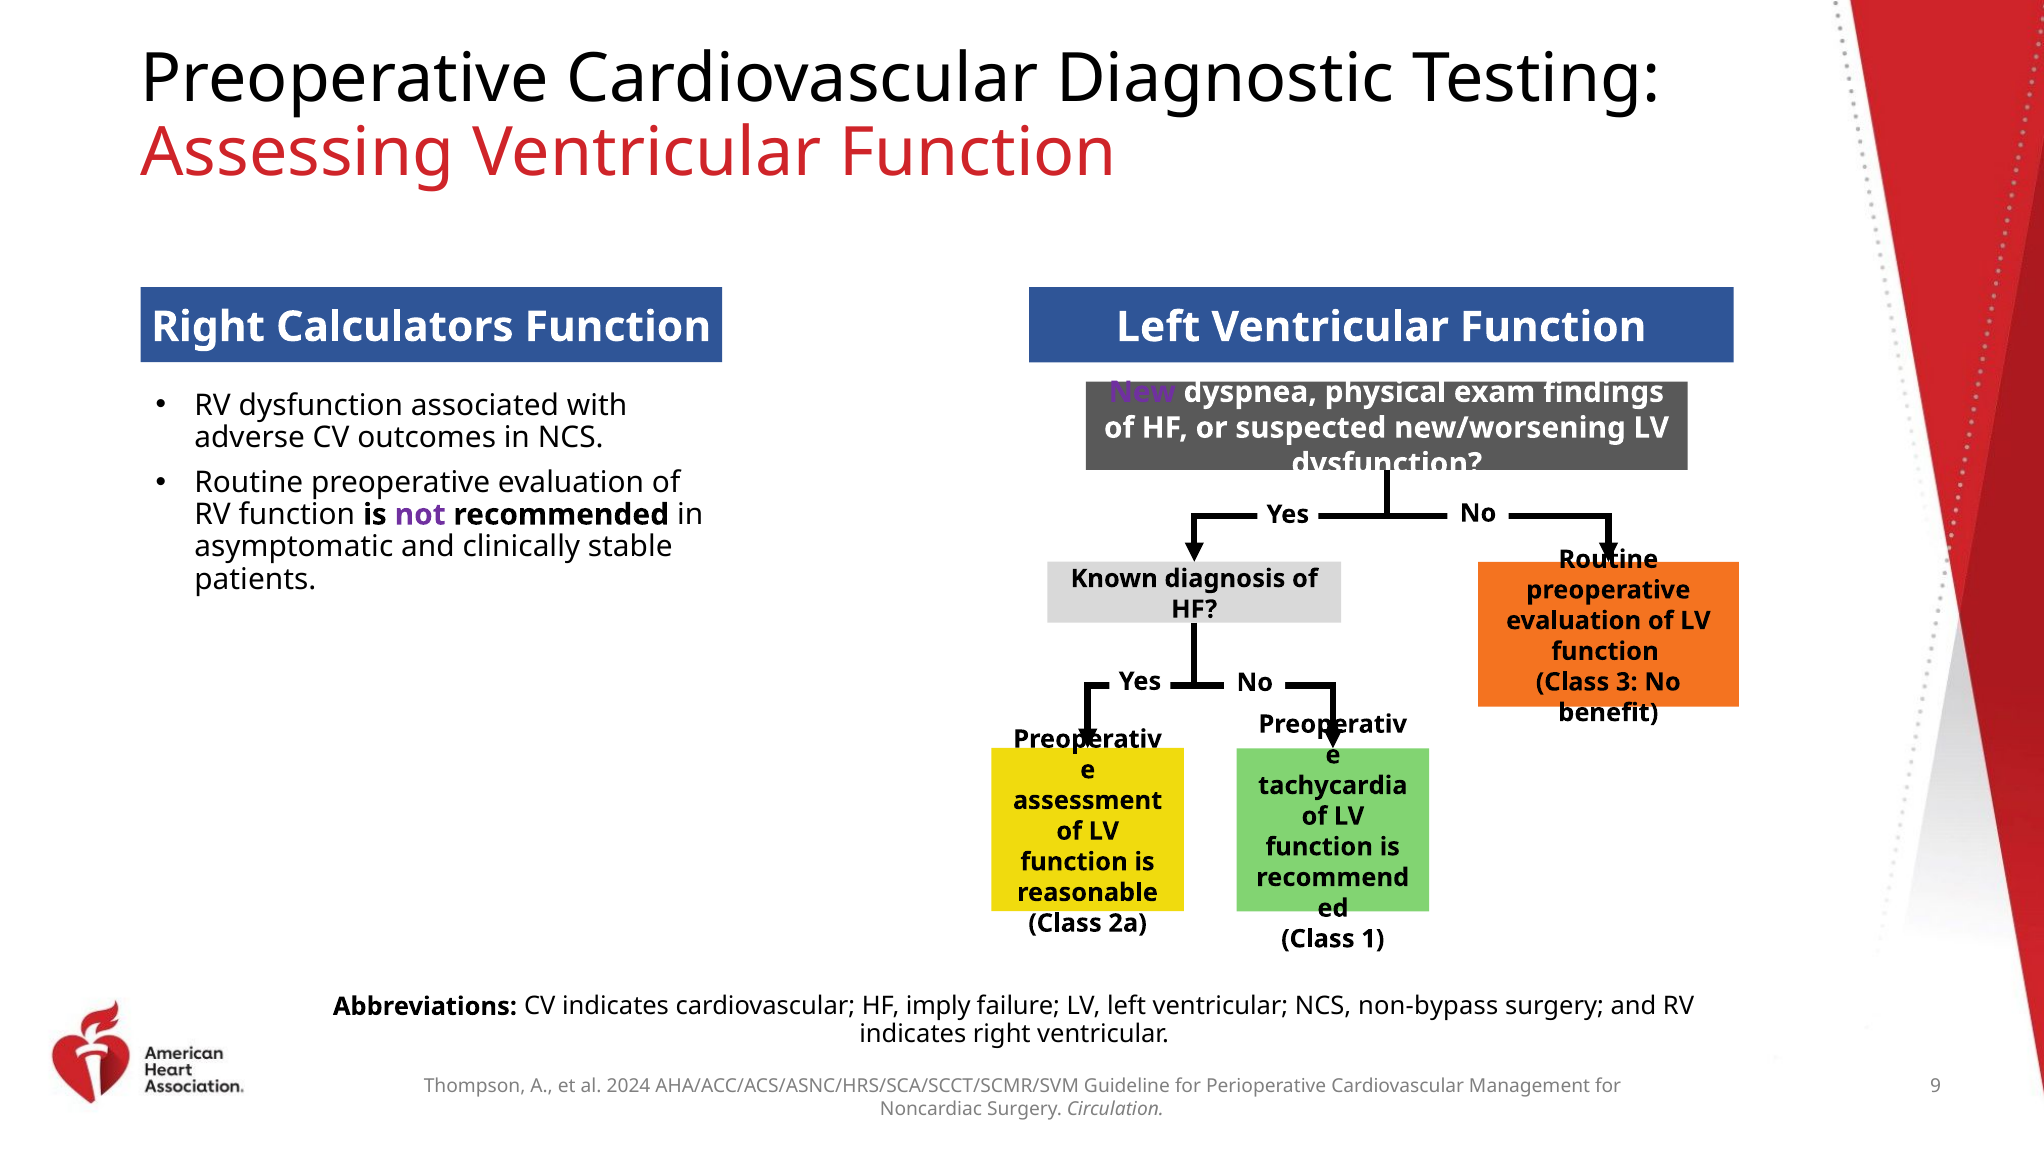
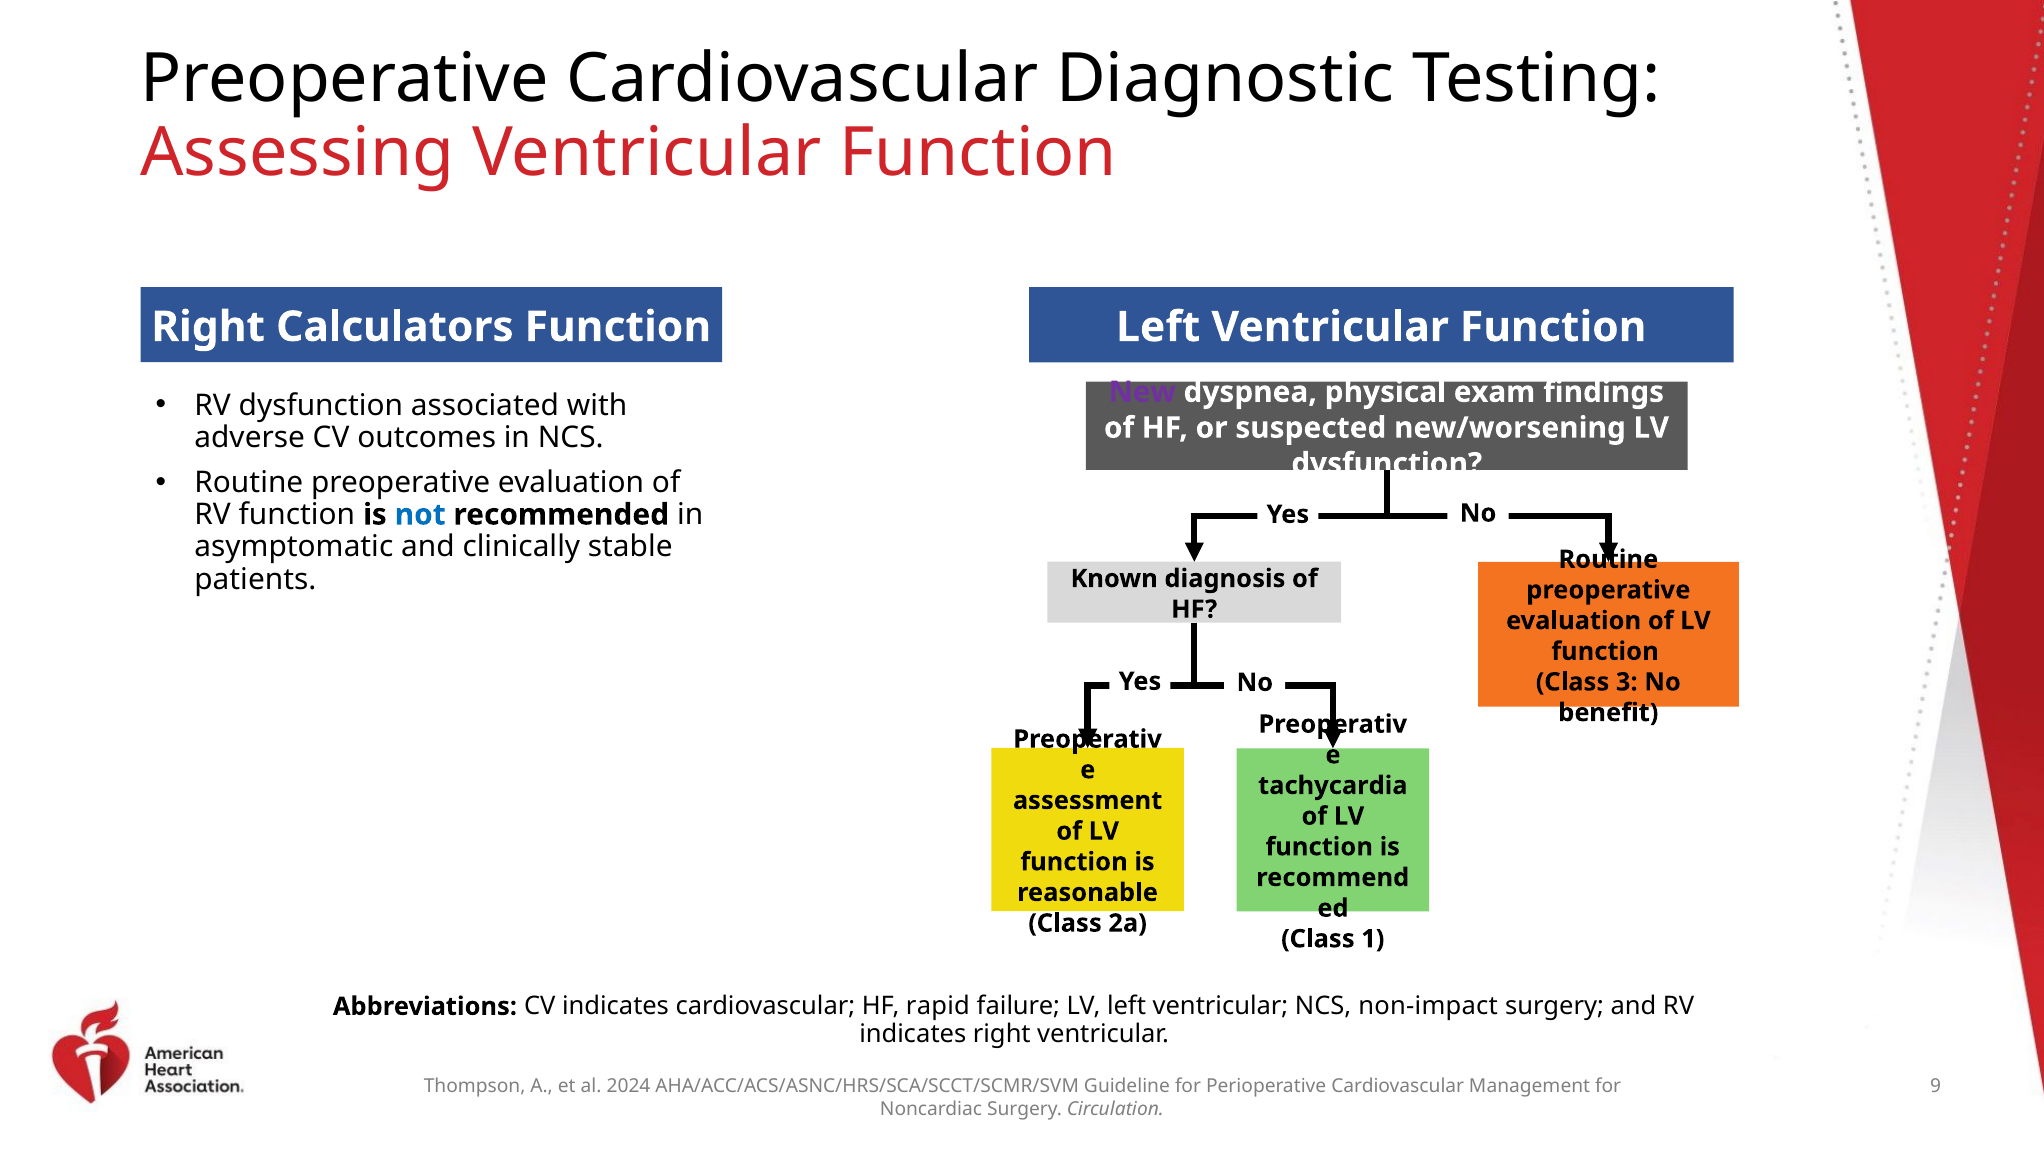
not colour: purple -> blue
imply: imply -> rapid
non-bypass: non-bypass -> non-impact
